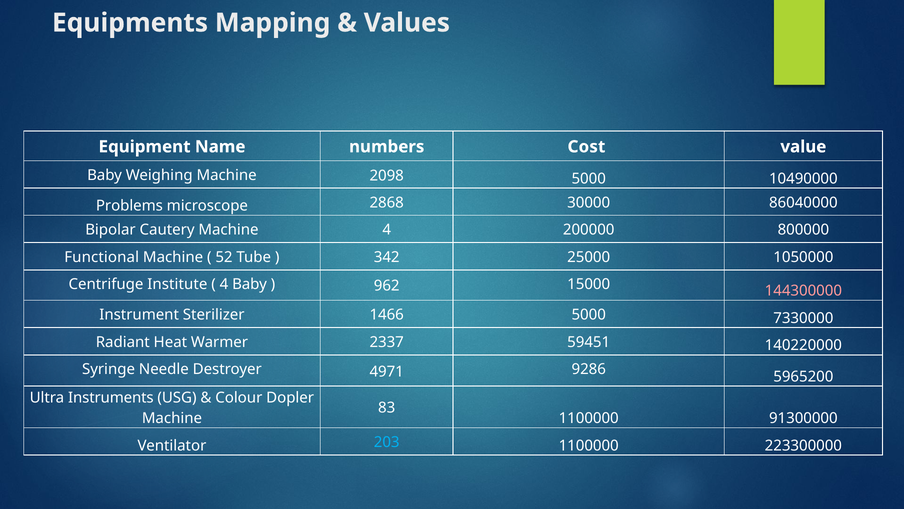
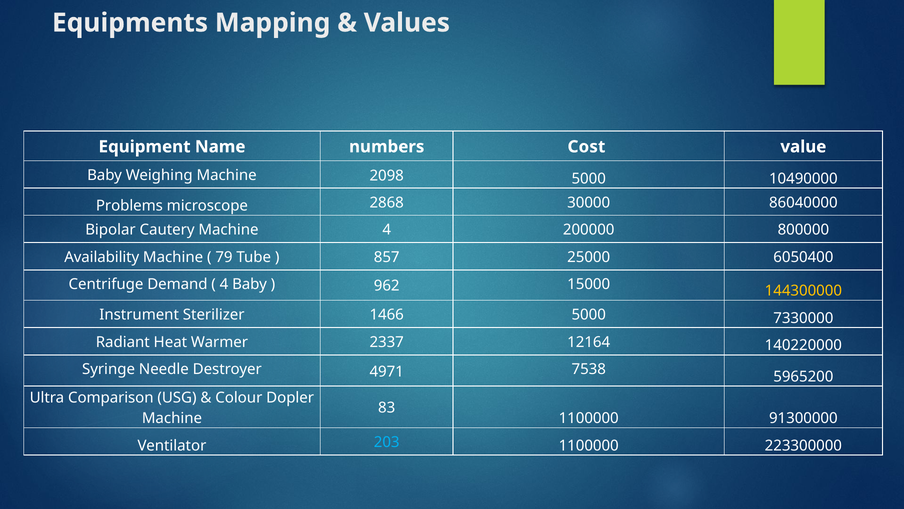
Functional: Functional -> Availability
52: 52 -> 79
342: 342 -> 857
1050000: 1050000 -> 6050400
Institute: Institute -> Demand
144300000 colour: pink -> yellow
59451: 59451 -> 12164
9286: 9286 -> 7538
Instruments: Instruments -> Comparison
